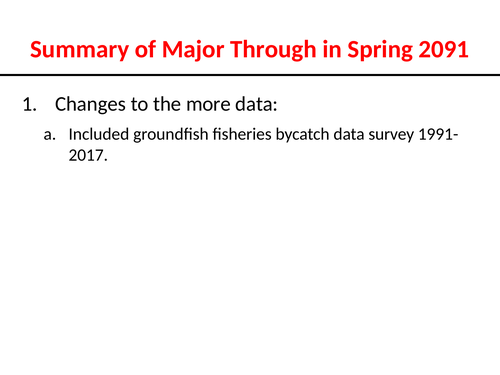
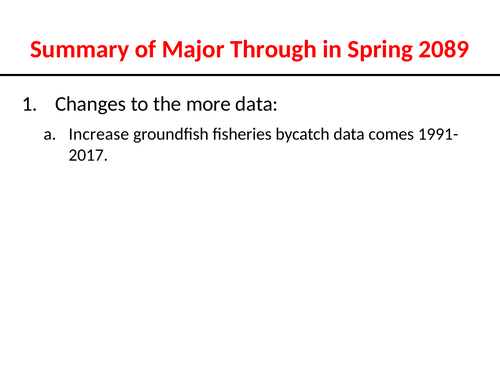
2091: 2091 -> 2089
Included: Included -> Increase
survey: survey -> comes
